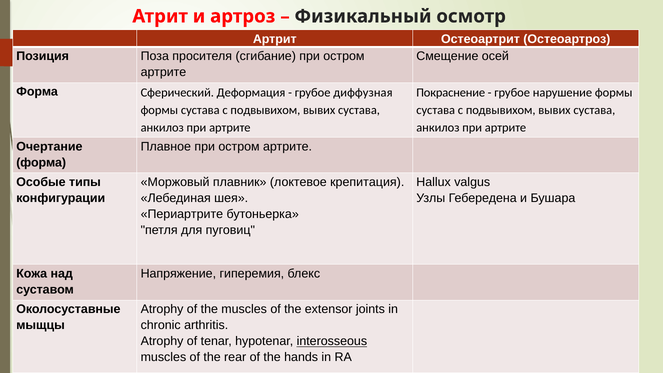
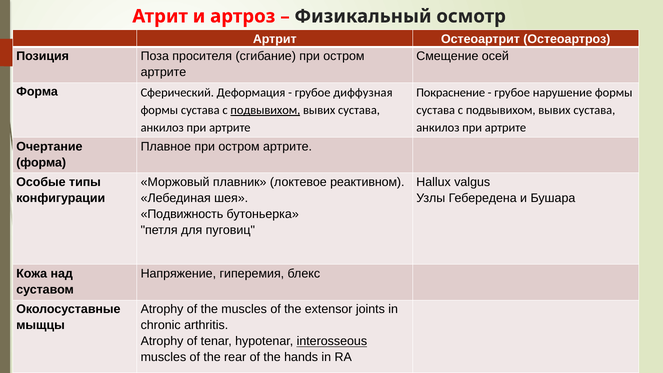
подвывихом at (265, 110) underline: none -> present
крепитация: крепитация -> реактивном
Периартрите: Периартрите -> Подвижность
